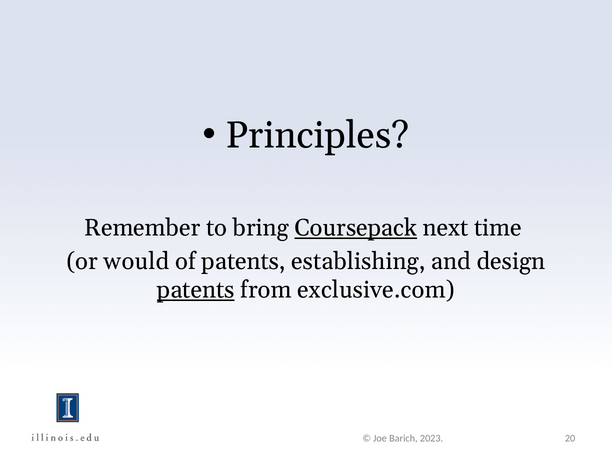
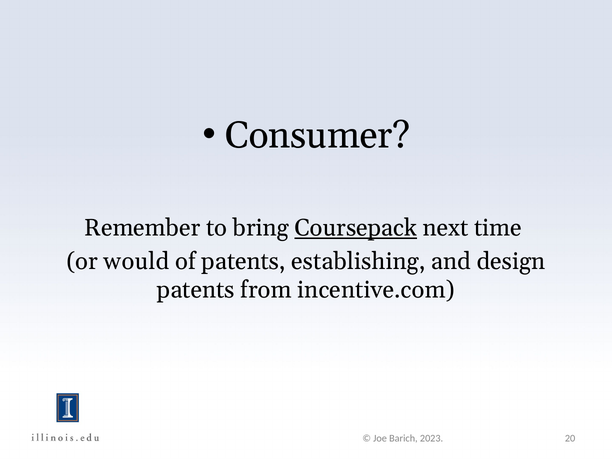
Principles: Principles -> Consumer
patents at (196, 290) underline: present -> none
exclusive.com: exclusive.com -> incentive.com
